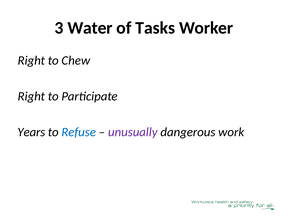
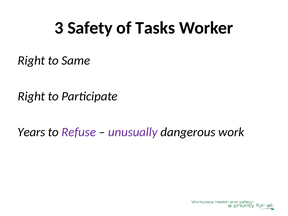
Water: Water -> Safety
Chew: Chew -> Same
Refuse colour: blue -> purple
